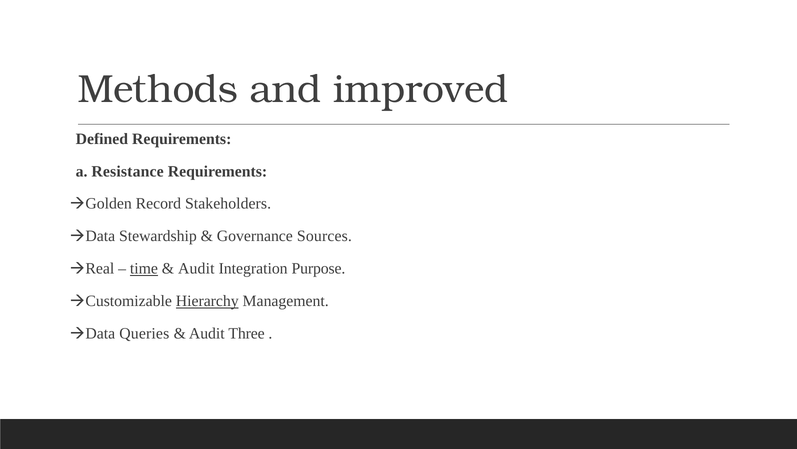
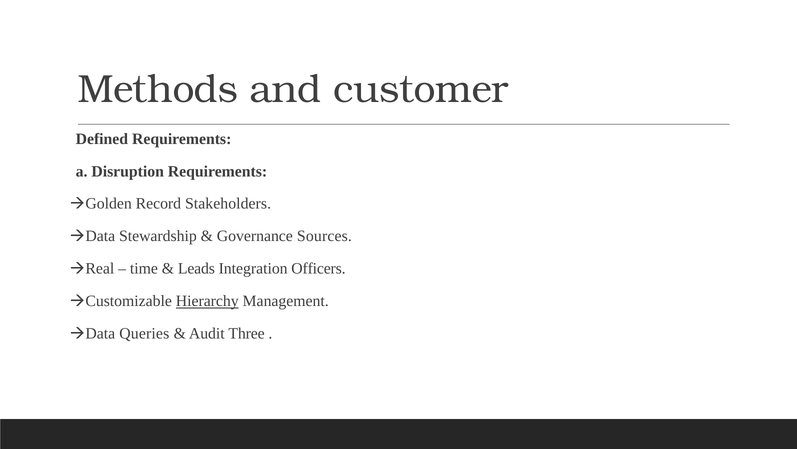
improved: improved -> customer
Resistance: Resistance -> Disruption
time underline: present -> none
Audit at (196, 268): Audit -> Leads
Purpose: Purpose -> Officers
